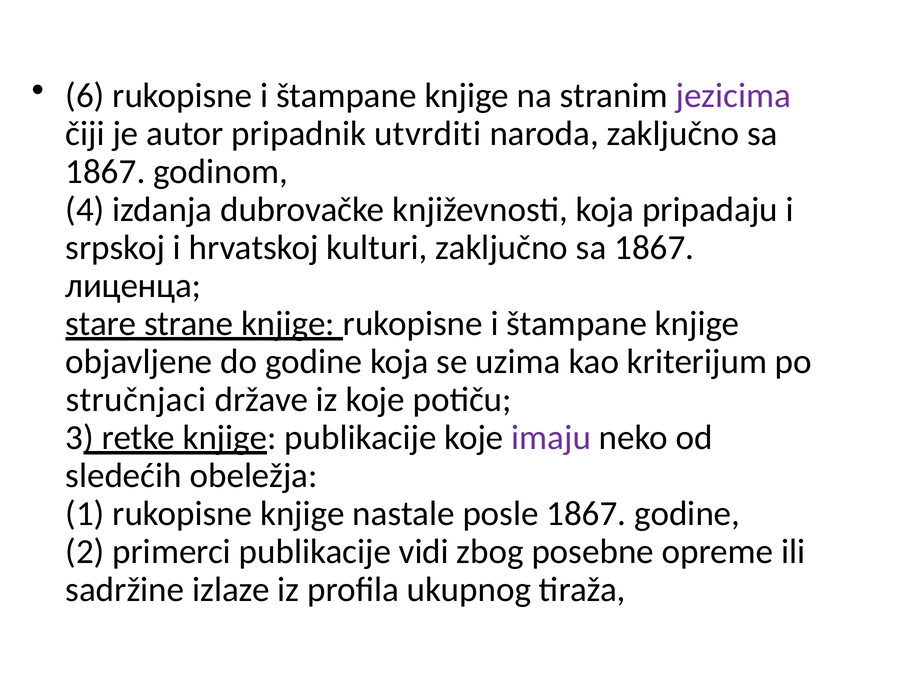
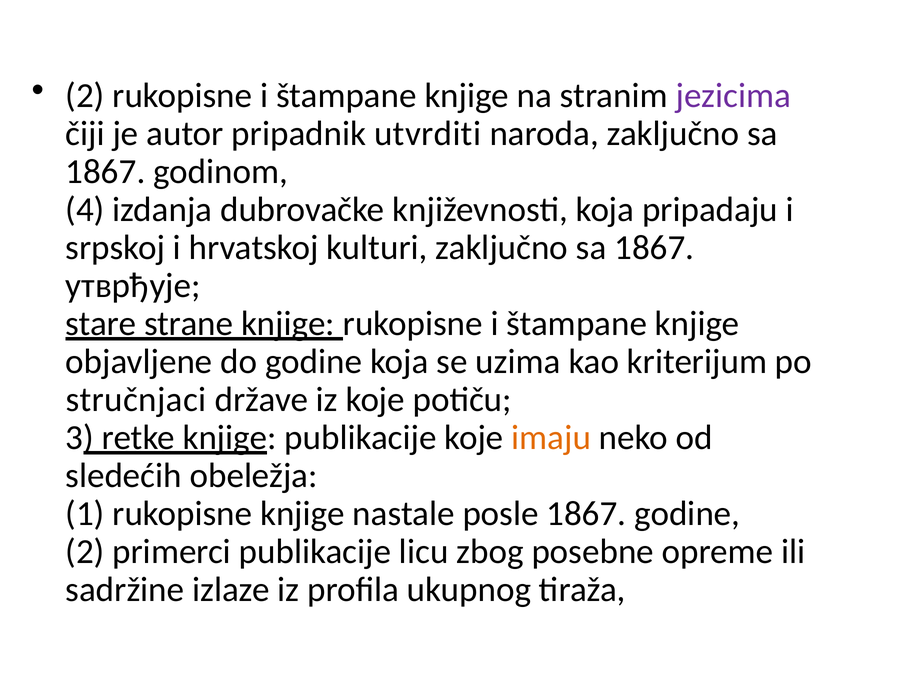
6 at (85, 96): 6 -> 2
лиценца: лиценца -> утврђује
imaju colour: purple -> orange
vidi: vidi -> licu
